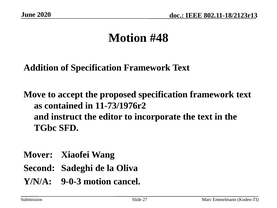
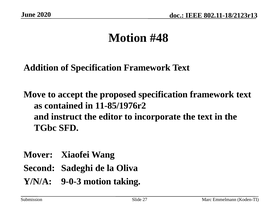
11-73/1976r2: 11-73/1976r2 -> 11-85/1976r2
cancel: cancel -> taking
